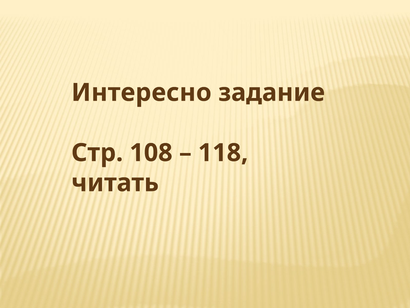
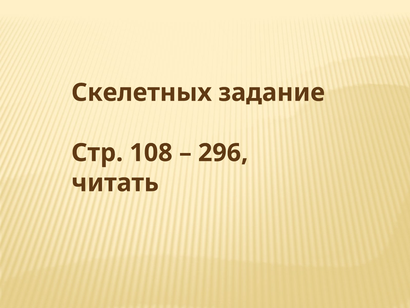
Интересно: Интересно -> Скелетных
118: 118 -> 296
